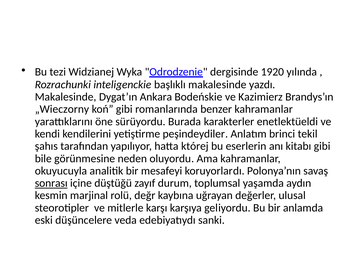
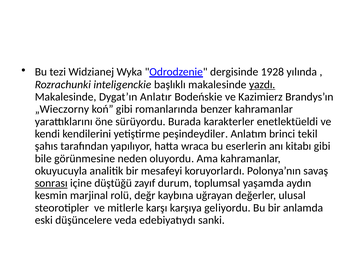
1920: 1920 -> 1928
yazdı underline: none -> present
Ankara: Ankara -> Anlatır
której: której -> wraca
